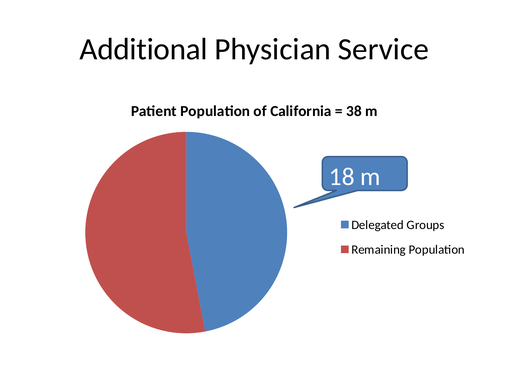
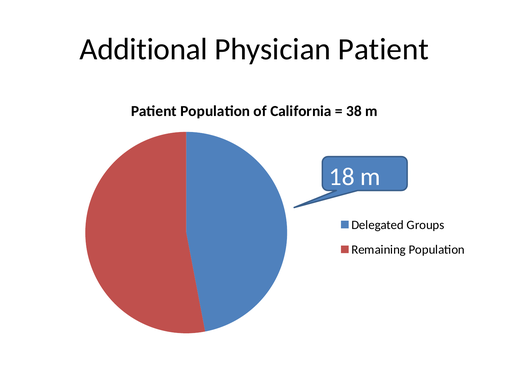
Physician Service: Service -> Patient
